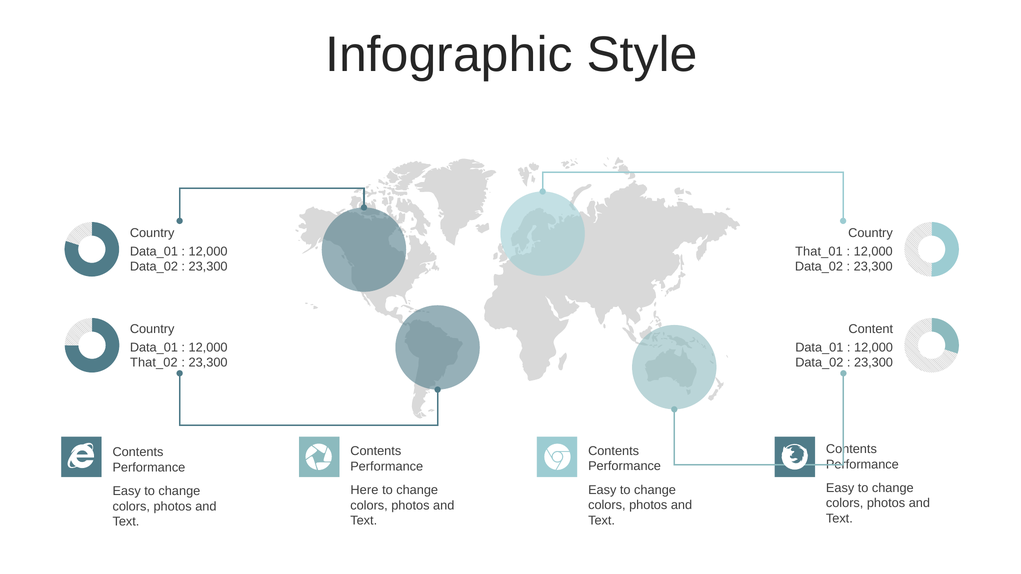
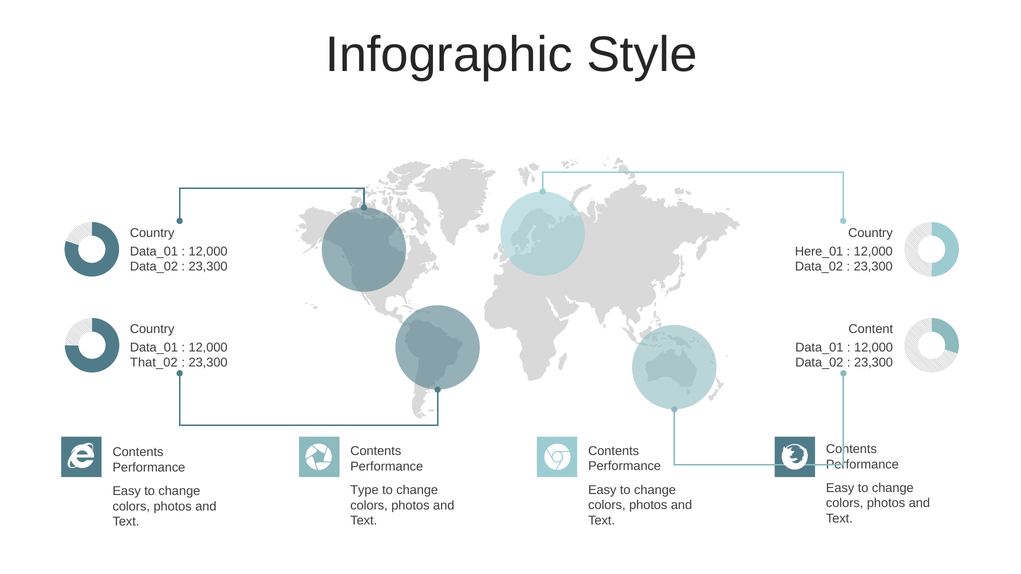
That_01: That_01 -> Here_01
Here: Here -> Type
